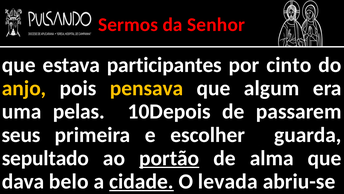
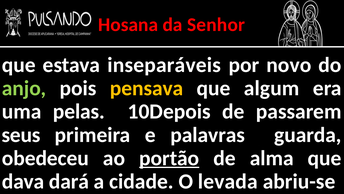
Sermos: Sermos -> Hosana
participantes: participantes -> inseparáveis
cinto: cinto -> novo
anjo colour: yellow -> light green
escolher: escolher -> palavras
sepultado: sepultado -> obedeceu
belo: belo -> dará
cidade underline: present -> none
